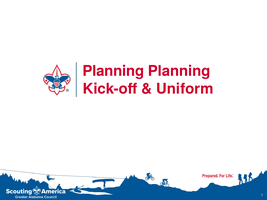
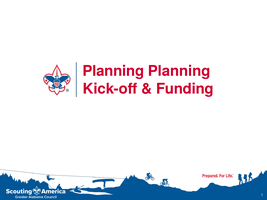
Uniform: Uniform -> Funding
